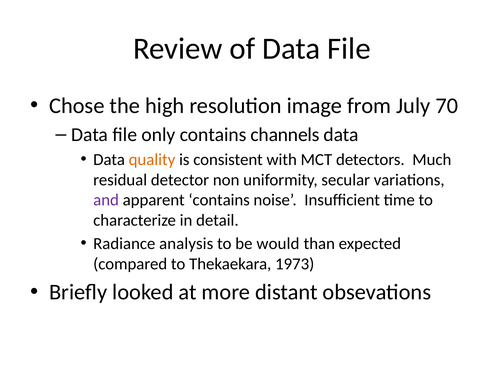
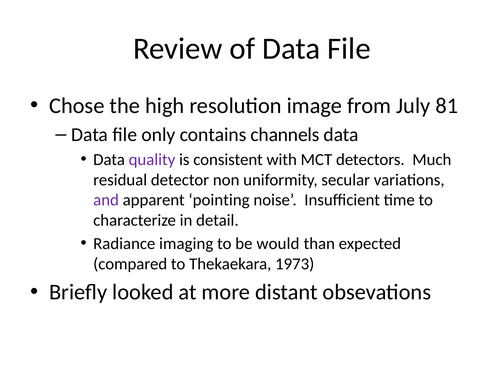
70: 70 -> 81
quality colour: orange -> purple
apparent contains: contains -> pointing
analysis: analysis -> imaging
